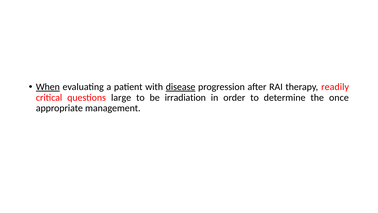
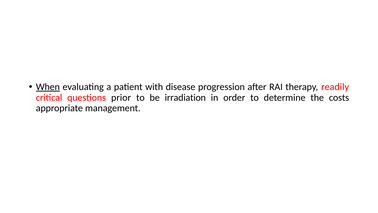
disease underline: present -> none
large: large -> prior
once: once -> costs
